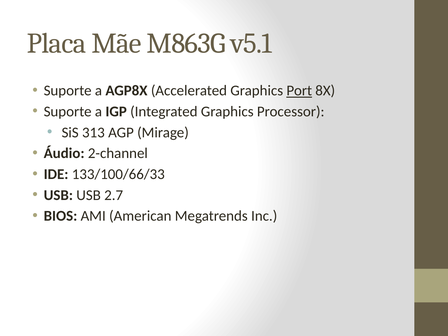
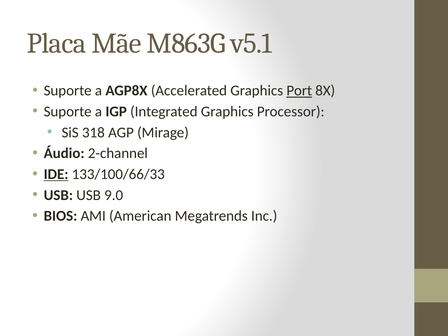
313: 313 -> 318
IDE underline: none -> present
2.7: 2.7 -> 9.0
